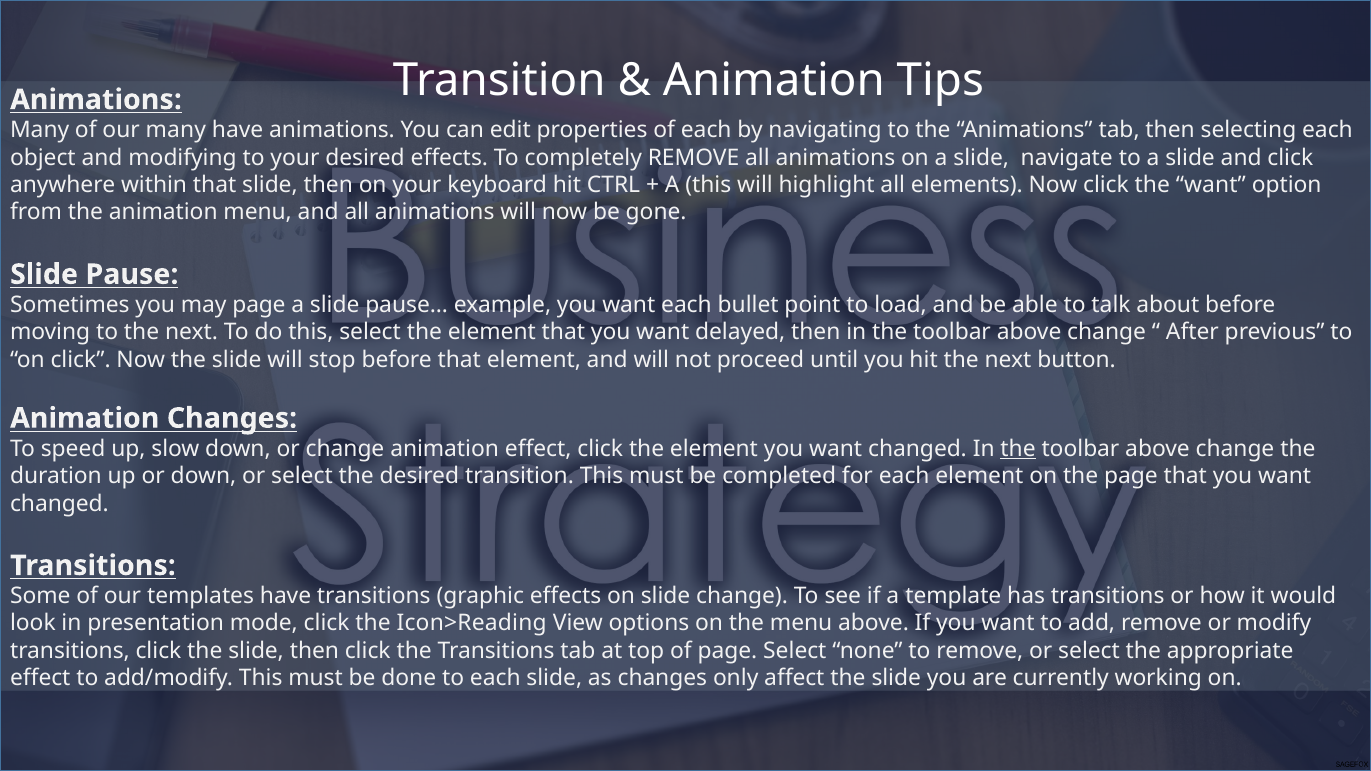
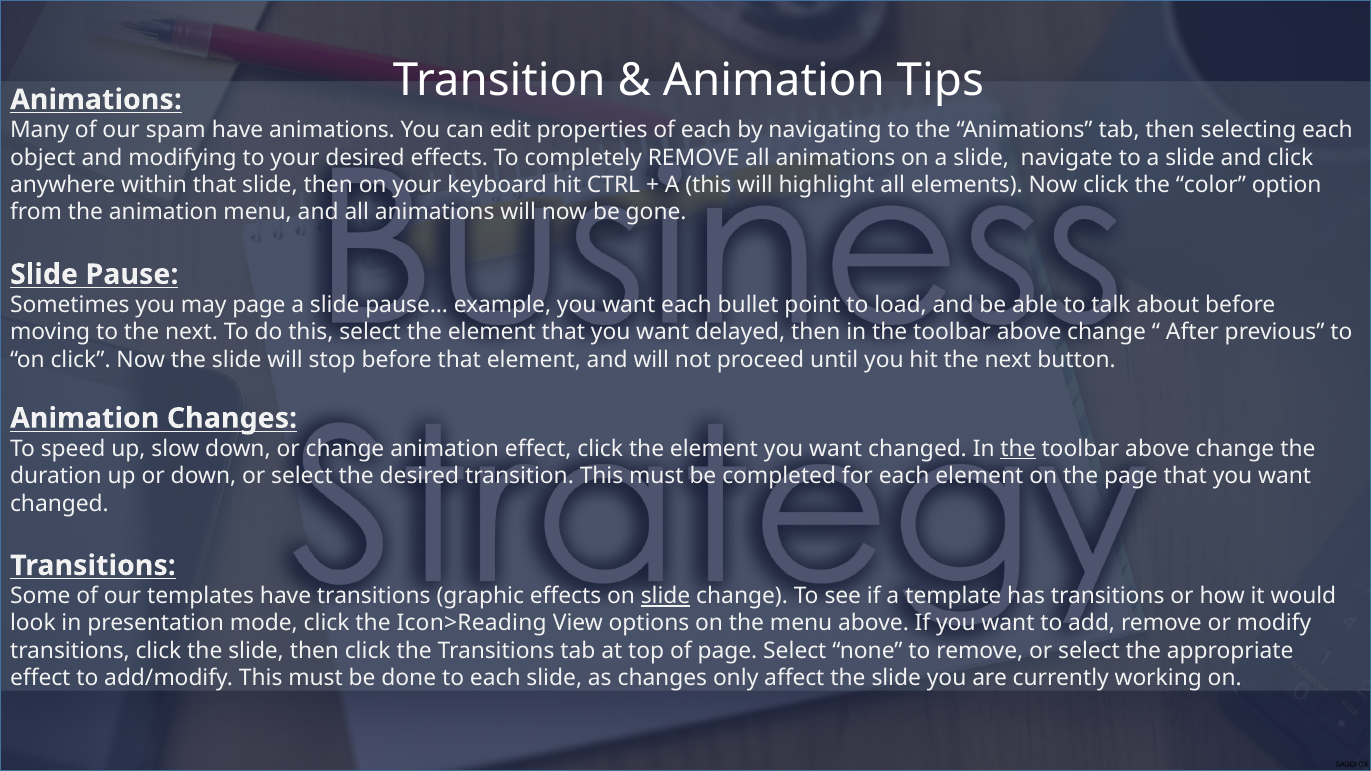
our many: many -> spam
the want: want -> color
slide at (666, 596) underline: none -> present
